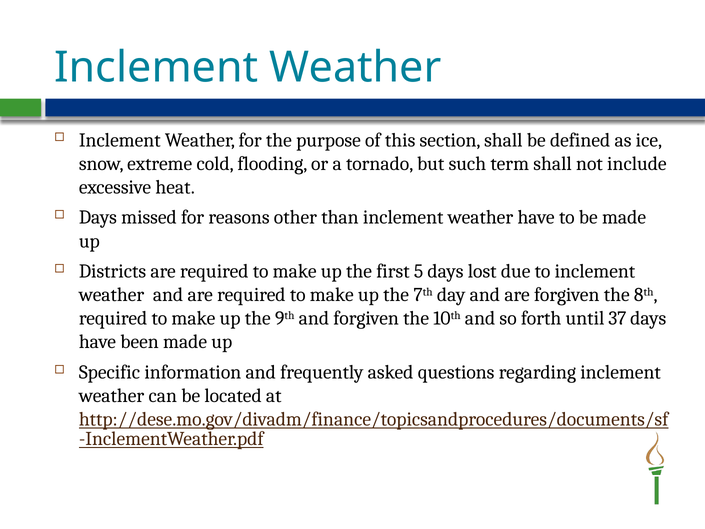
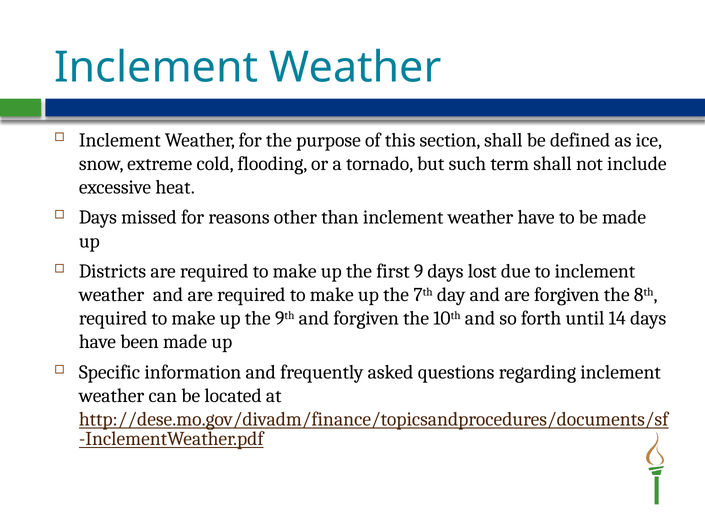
5: 5 -> 9
37: 37 -> 14
